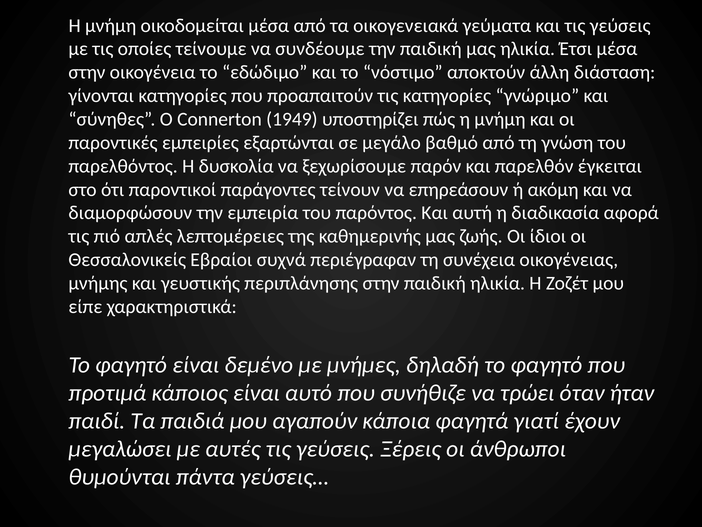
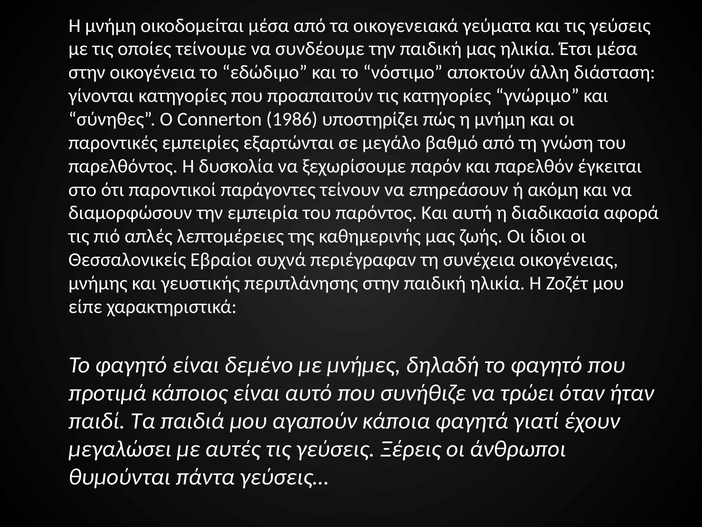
1949: 1949 -> 1986
